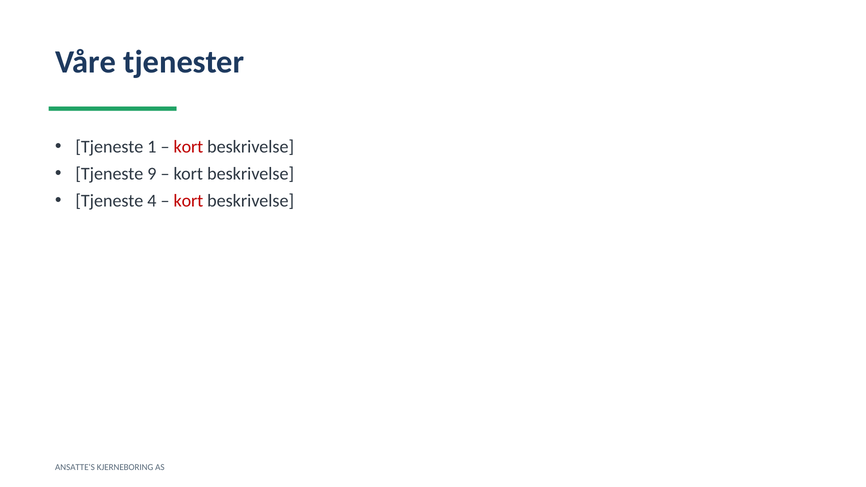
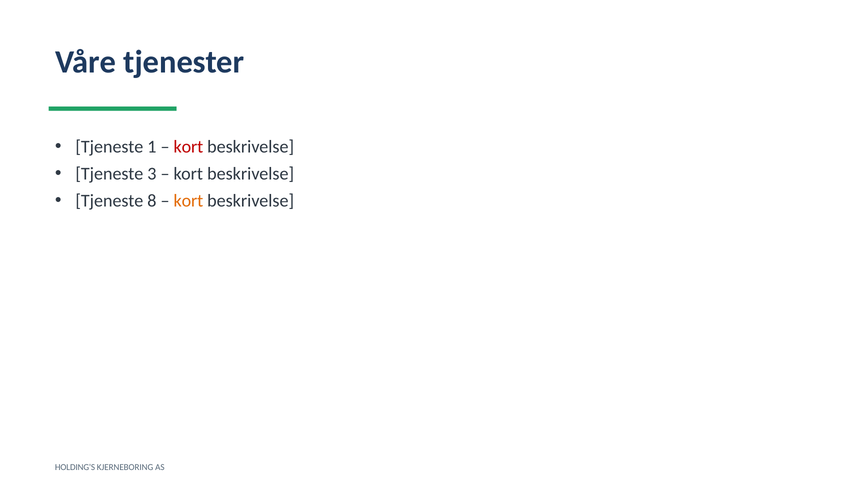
9: 9 -> 3
4: 4 -> 8
kort at (188, 201) colour: red -> orange
ANSATTE'S: ANSATTE'S -> HOLDING'S
